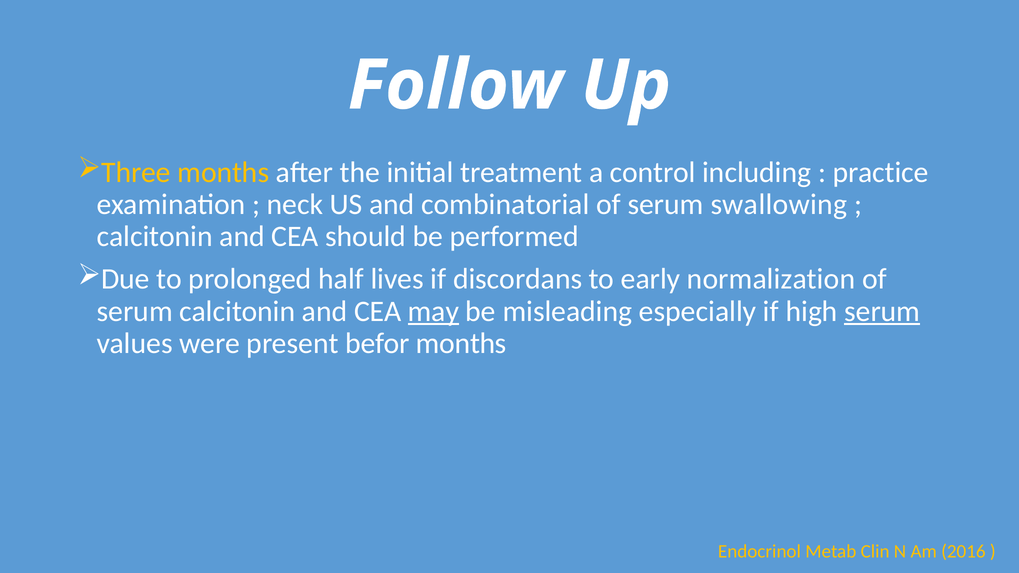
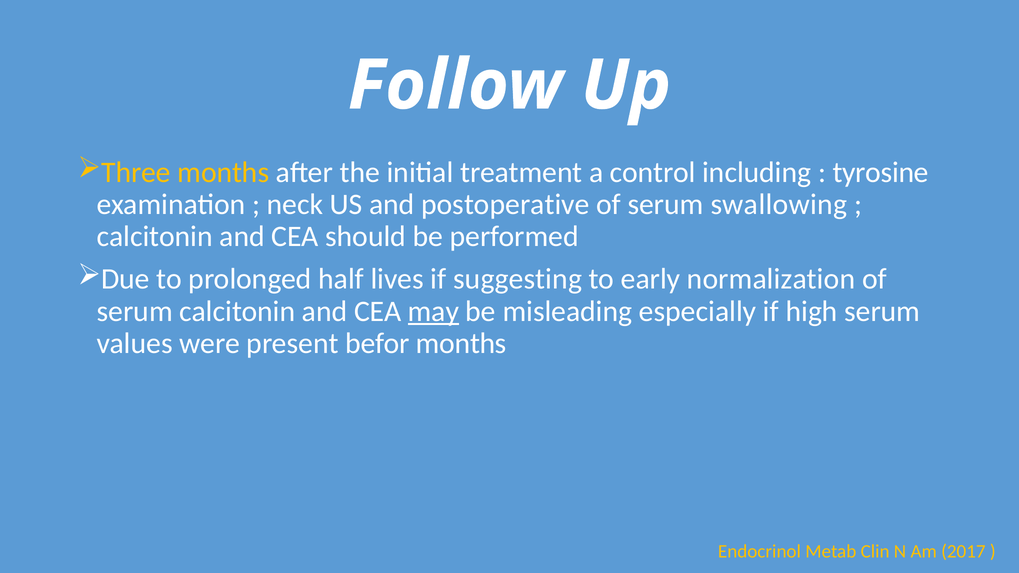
practice: practice -> tyrosine
combinatorial: combinatorial -> postoperative
discordans: discordans -> suggesting
serum at (882, 311) underline: present -> none
2016: 2016 -> 2017
